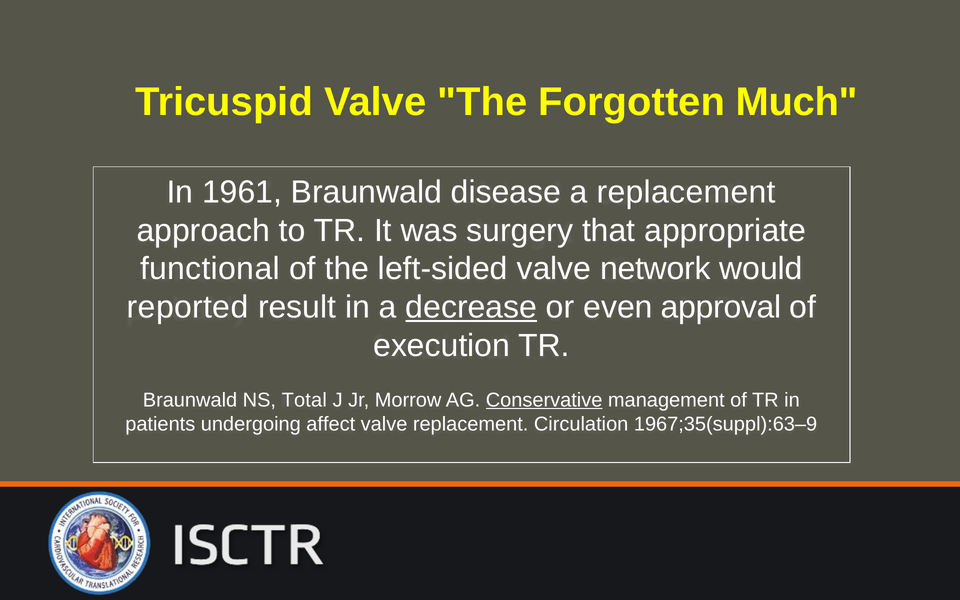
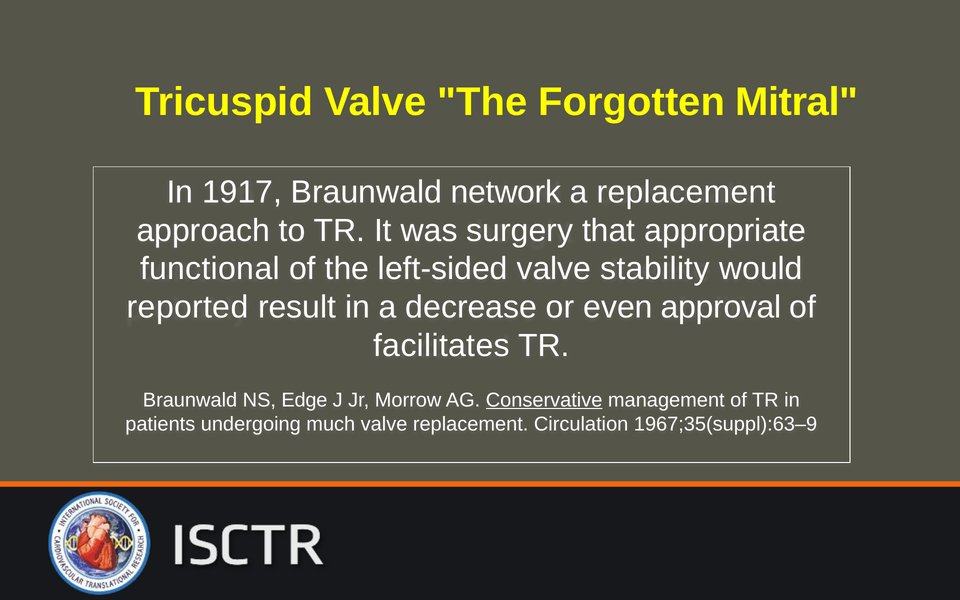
Much: Much -> Mitral
1961: 1961 -> 1917
disease: disease -> network
network: network -> stability
decrease underline: present -> none
execution: execution -> facilitates
Total: Total -> Edge
affect: affect -> much
